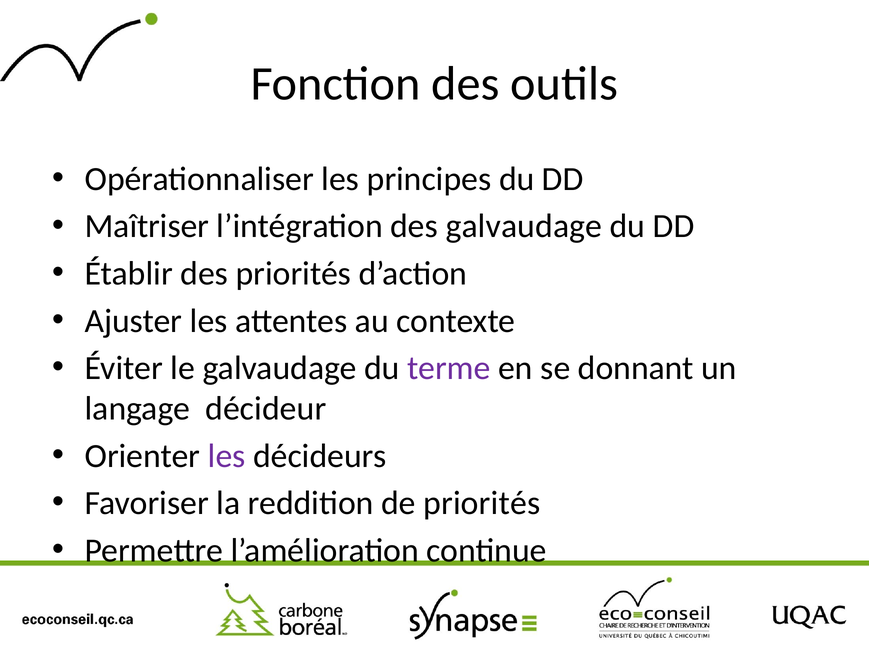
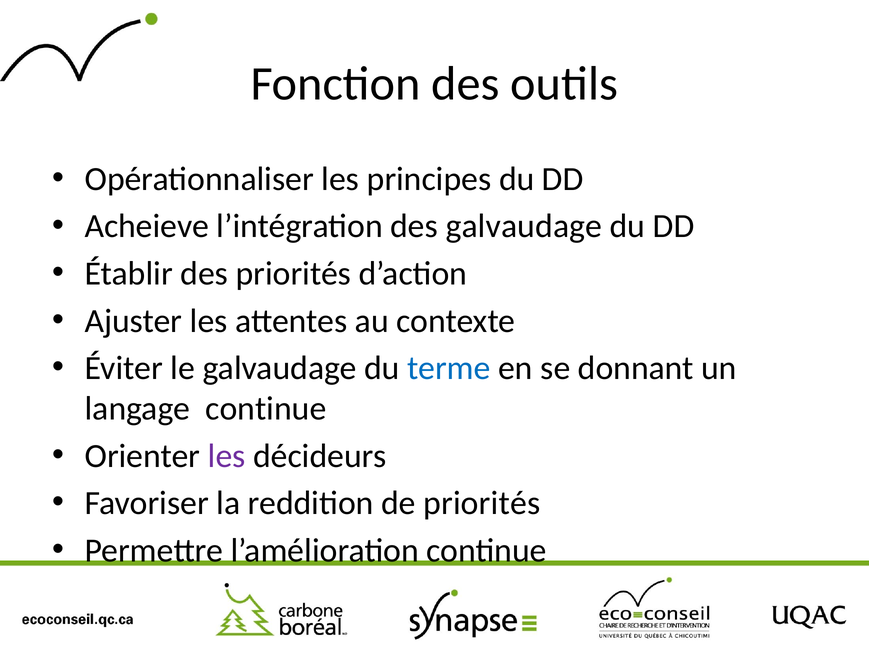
Maîtriser: Maîtriser -> Acheieve
terme colour: purple -> blue
langage décideur: décideur -> continue
